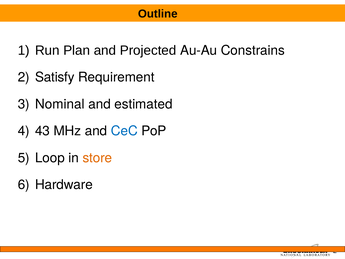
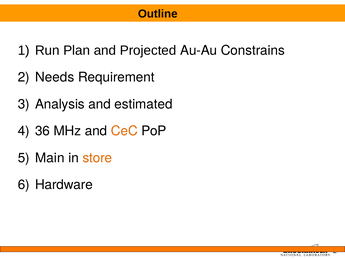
Satisfy: Satisfy -> Needs
Nominal: Nominal -> Analysis
43: 43 -> 36
CeC colour: blue -> orange
Loop: Loop -> Main
